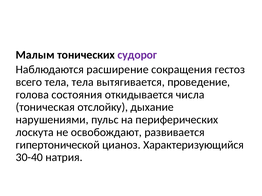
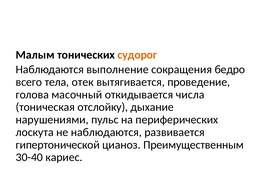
судорог colour: purple -> orange
расширение: расширение -> выполнение
гестоз: гестоз -> бедро
тела тела: тела -> отек
состояния: состояния -> масочный
не освобождают: освобождают -> наблюдаются
Характеризующийся: Характеризующийся -> Преимущественным
натрия: натрия -> кариес
